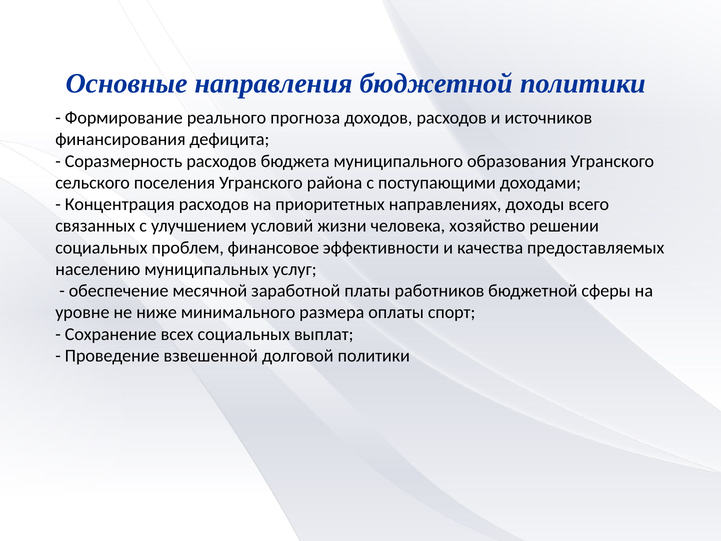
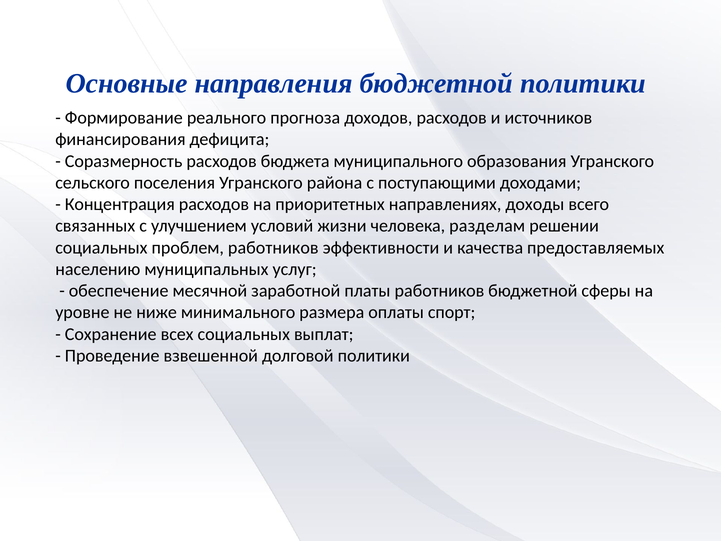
хозяйство: хозяйство -> разделам
проблем финансовое: финансовое -> работников
